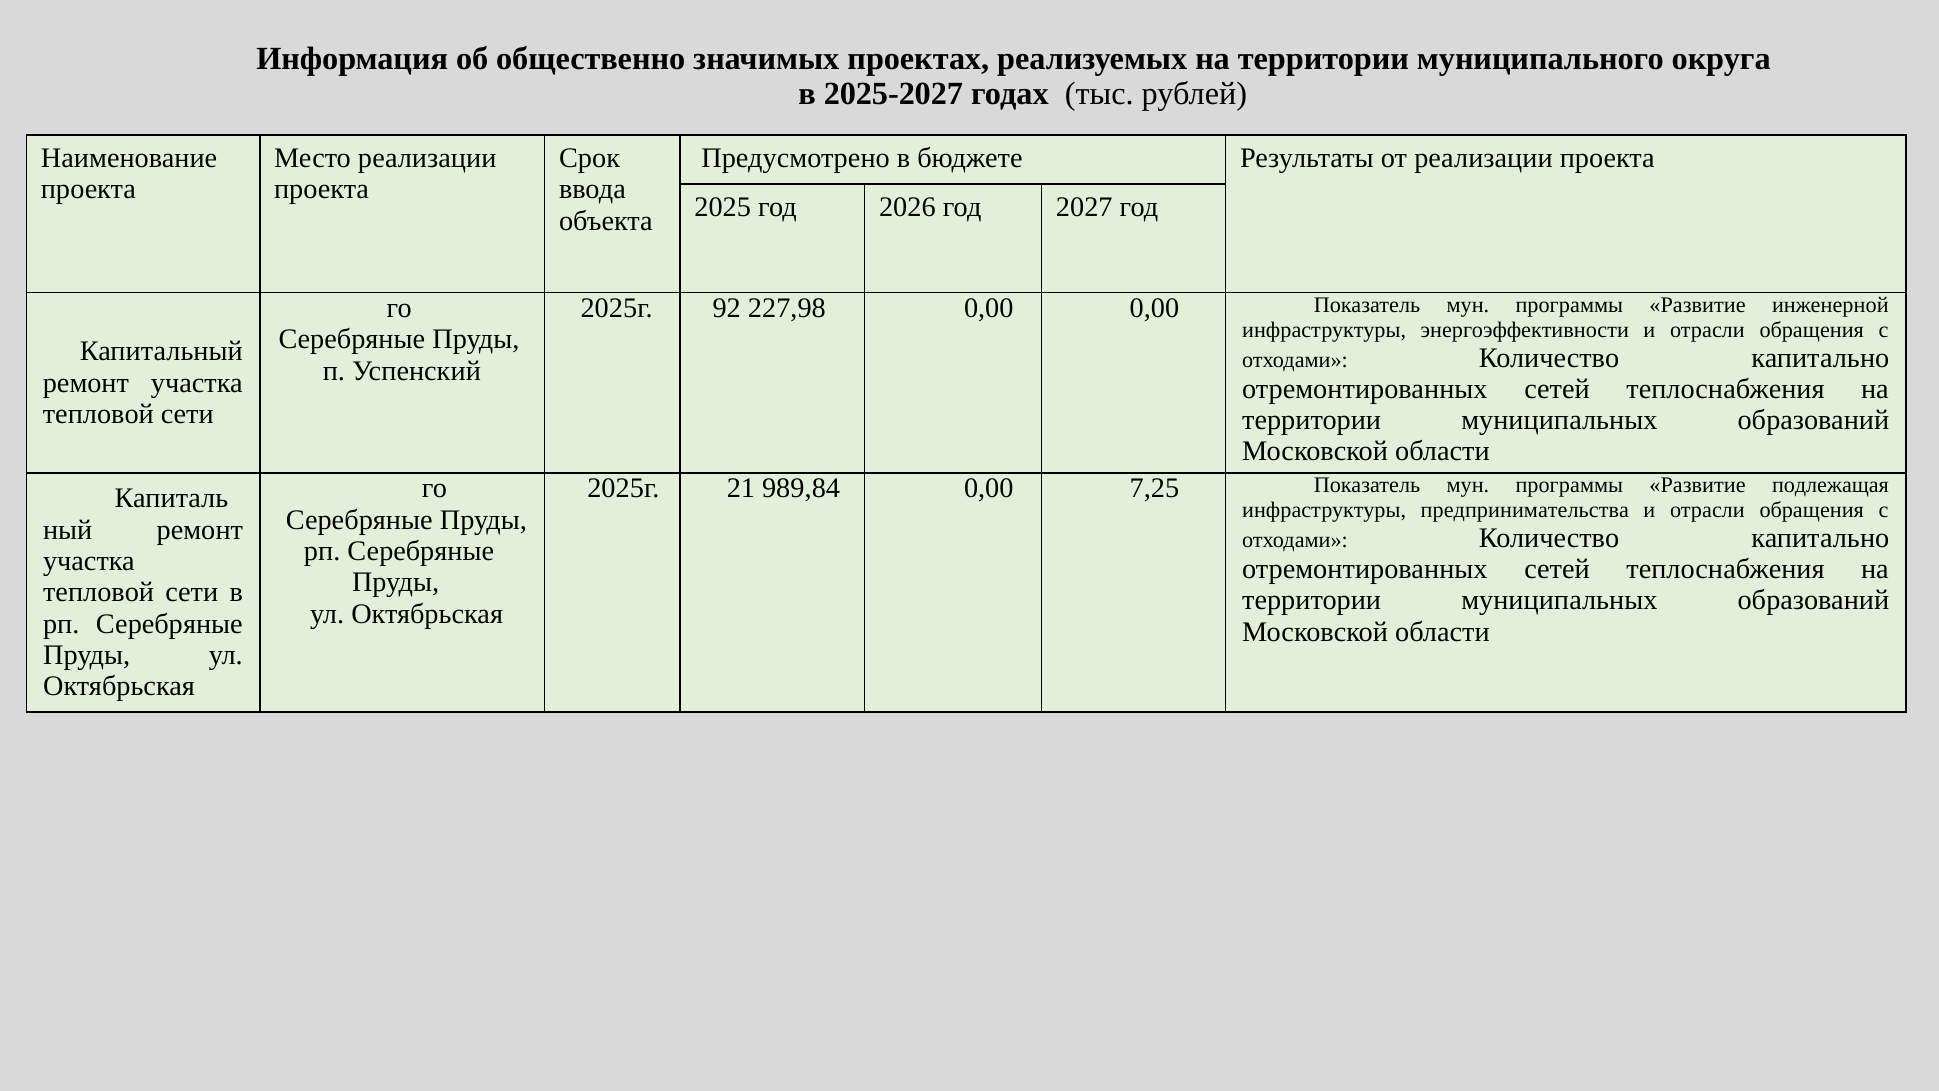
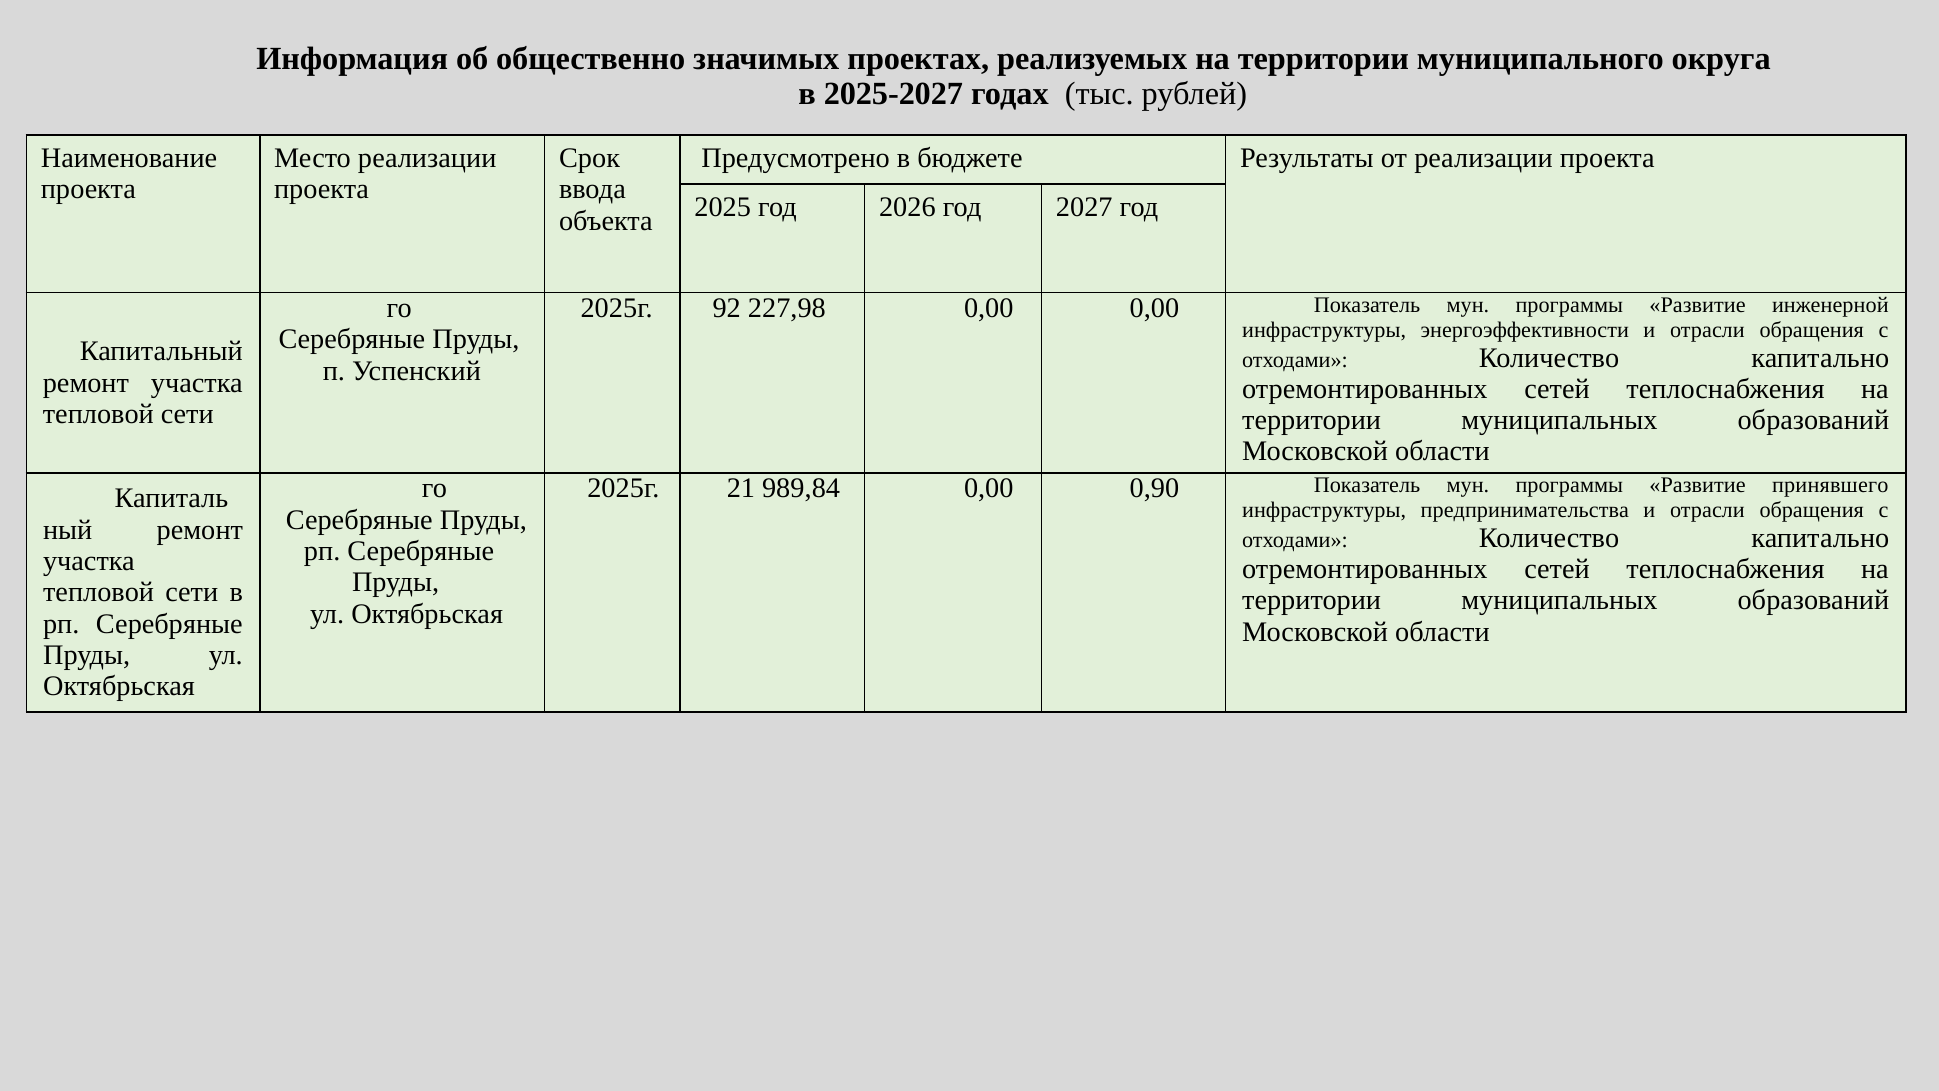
7,25: 7,25 -> 0,90
подлежащая: подлежащая -> принявшего
